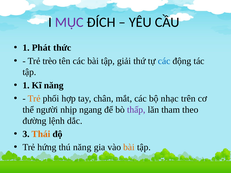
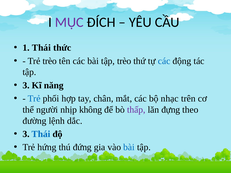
1 Phát: Phát -> Thái
tập giải: giải -> trèo
1 at (26, 85): 1 -> 3
Trẻ at (34, 99) colour: orange -> blue
ngang: ngang -> không
tham: tham -> đựng
Thái at (41, 134) colour: orange -> blue
thú năng: năng -> đứng
bài at (129, 147) colour: orange -> blue
